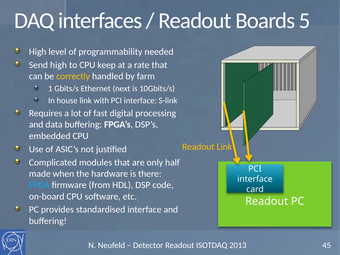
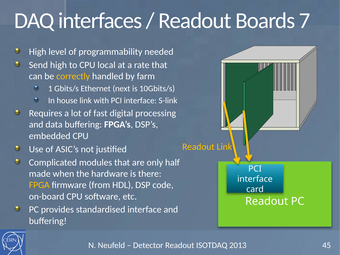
5: 5 -> 7
keep: keep -> local
FPGA colour: light blue -> yellow
